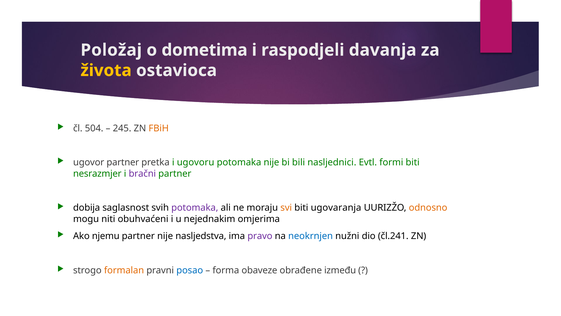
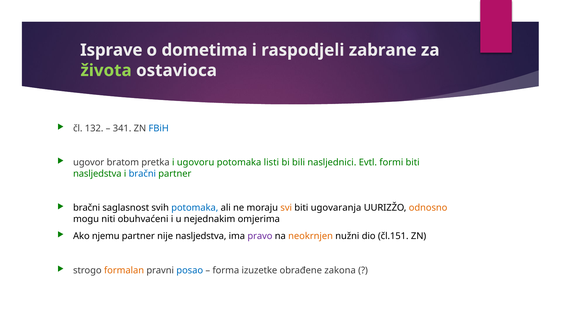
Položaj: Položaj -> Isprave
davanja: davanja -> zabrane
života colour: yellow -> light green
504: 504 -> 132
245: 245 -> 341
FBiH colour: orange -> blue
ugovor partner: partner -> bratom
potomaka nije: nije -> listi
nesrazmjer at (97, 173): nesrazmjer -> nasljedstva
bračni at (142, 173) colour: purple -> blue
dobija at (87, 208): dobija -> bračni
potomaka at (195, 208) colour: purple -> blue
neokrnjen colour: blue -> orange
čl.241: čl.241 -> čl.151
obaveze: obaveze -> izuzetke
između: između -> zakona
